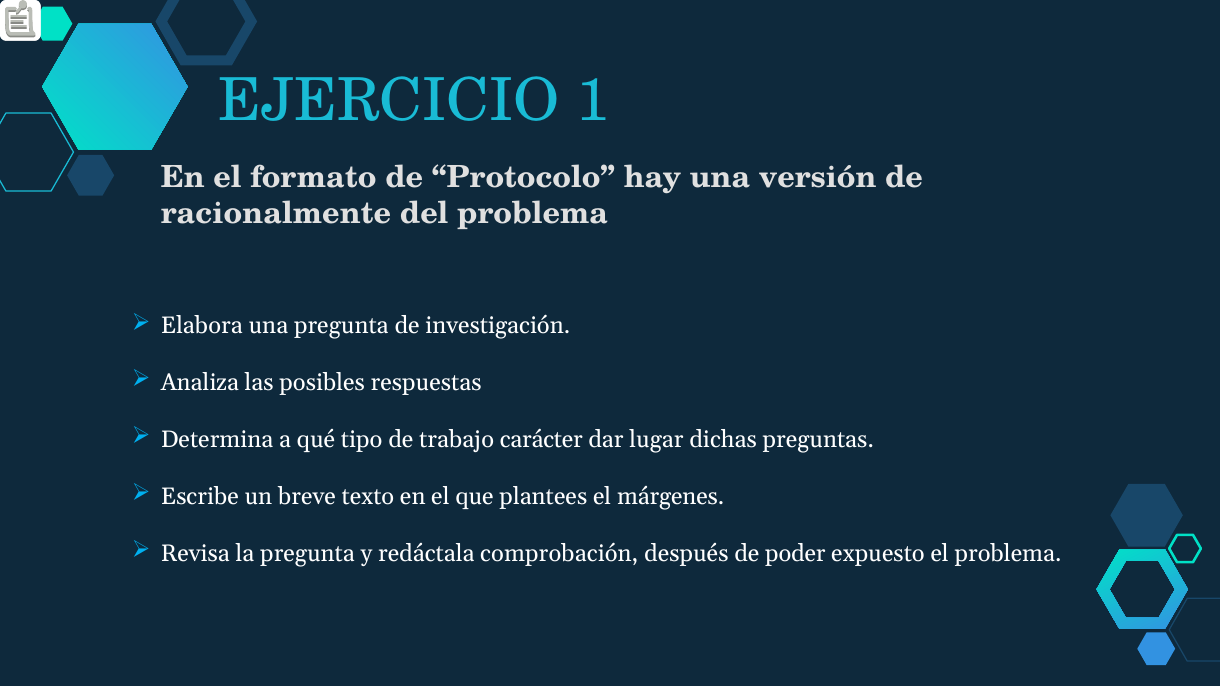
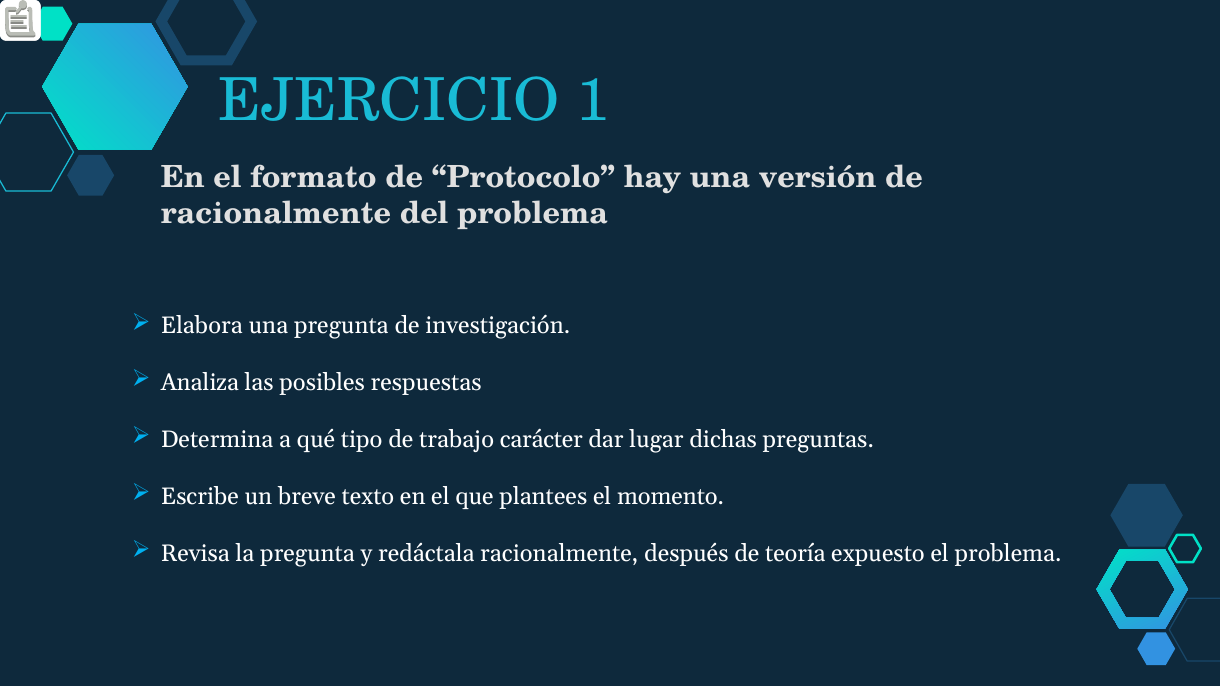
márgenes: márgenes -> momento
redáctala comprobación: comprobación -> racionalmente
poder: poder -> teoría
